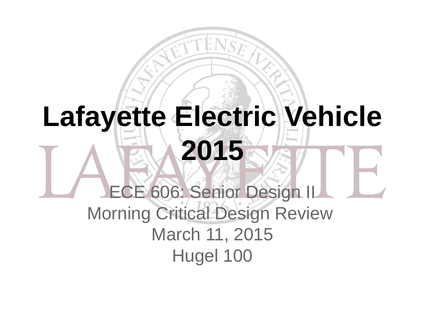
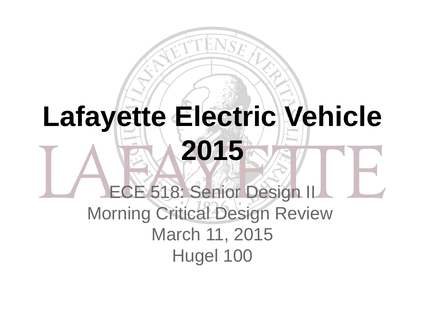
606: 606 -> 518
